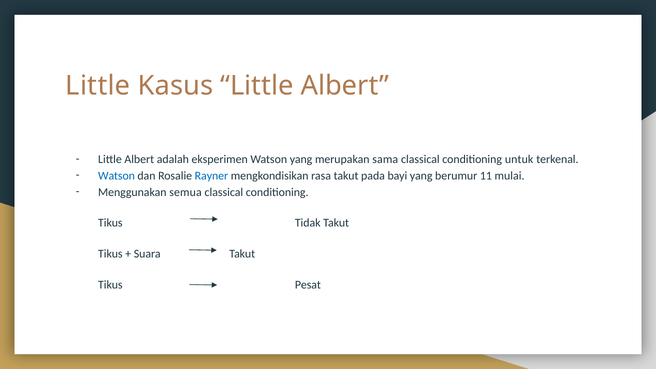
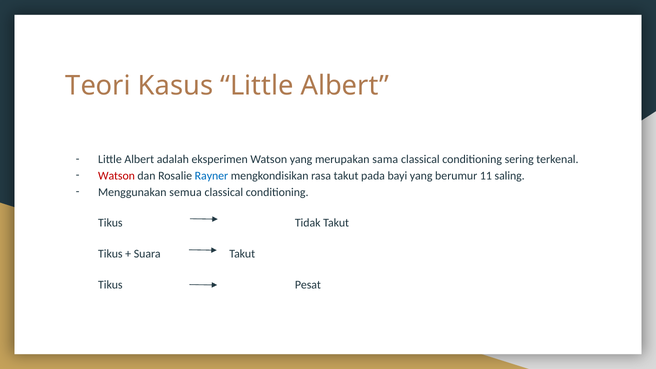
Little at (98, 86): Little -> Teori
untuk: untuk -> sering
Watson at (116, 176) colour: blue -> red
mulai: mulai -> saling
